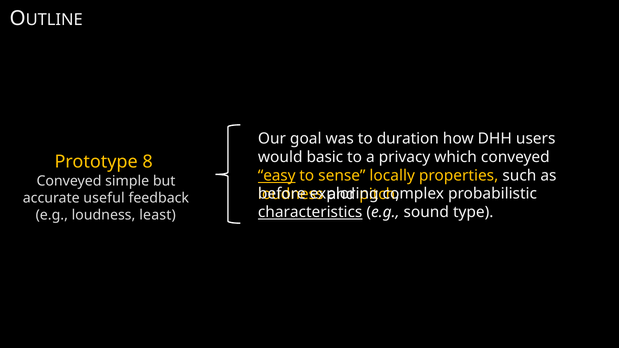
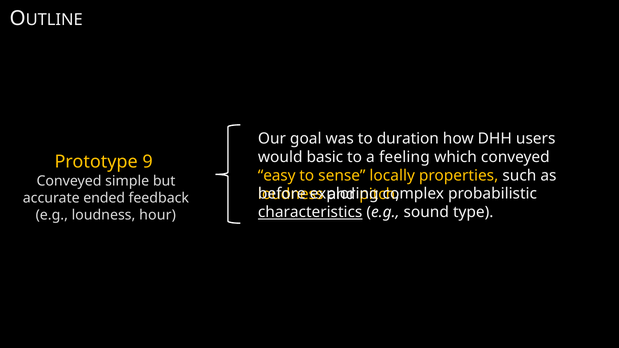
privacy: privacy -> feeling
8: 8 -> 9
easy underline: present -> none
useful: useful -> ended
least: least -> hour
